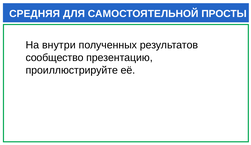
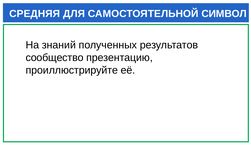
ПРОСТЫ: ПРОСТЫ -> СИМВОЛ
внутри: внутри -> знаний
